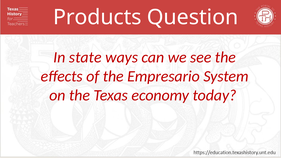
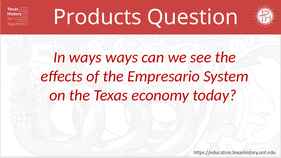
In state: state -> ways
